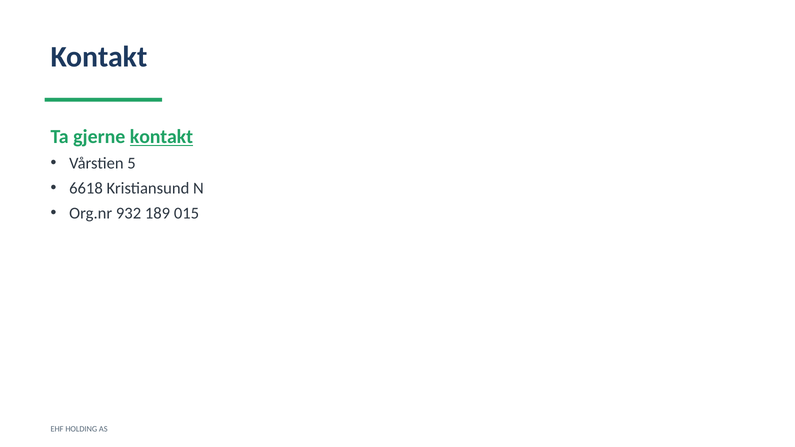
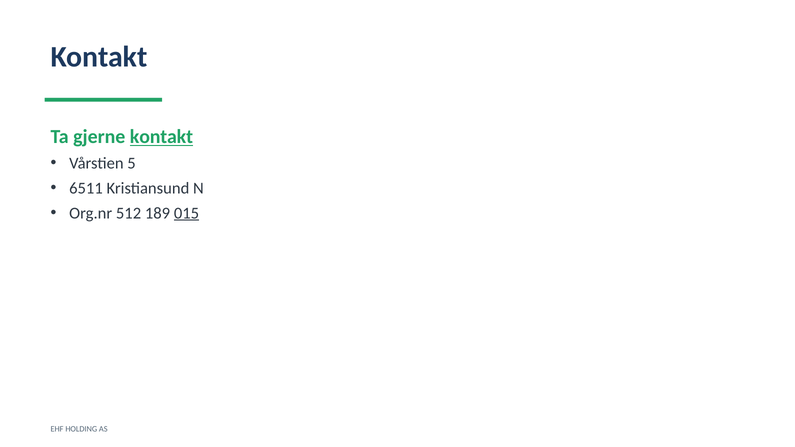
6618: 6618 -> 6511
932: 932 -> 512
015 underline: none -> present
